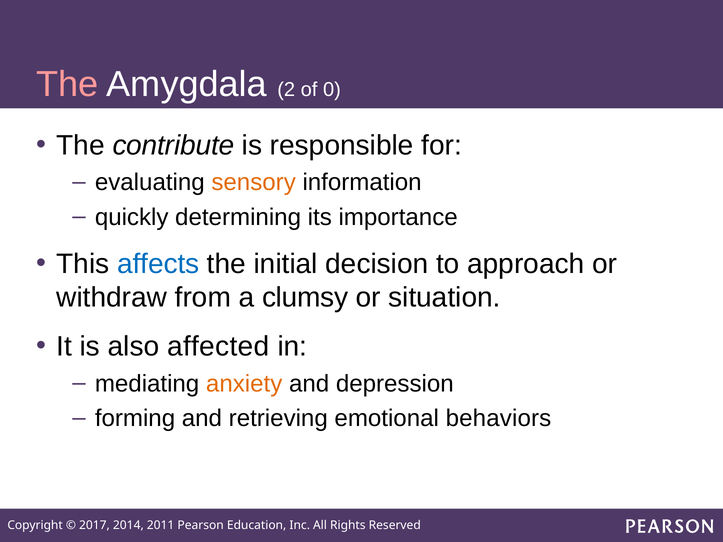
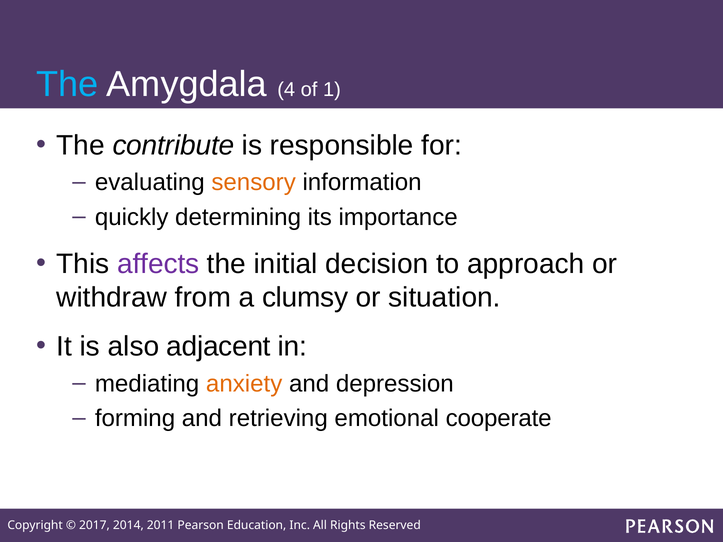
The at (67, 85) colour: pink -> light blue
2: 2 -> 4
0: 0 -> 1
affects colour: blue -> purple
affected: affected -> adjacent
behaviors: behaviors -> cooperate
